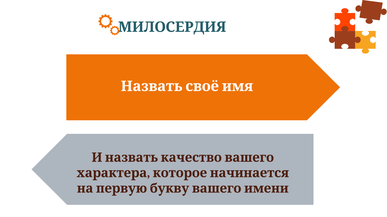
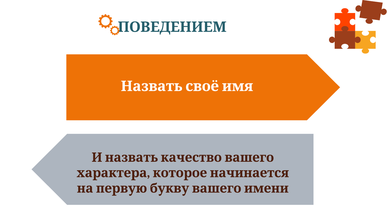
МИЛОСЕРДИЯ: МИЛОСЕРДИЯ -> ПОВЕДЕНИЕМ
